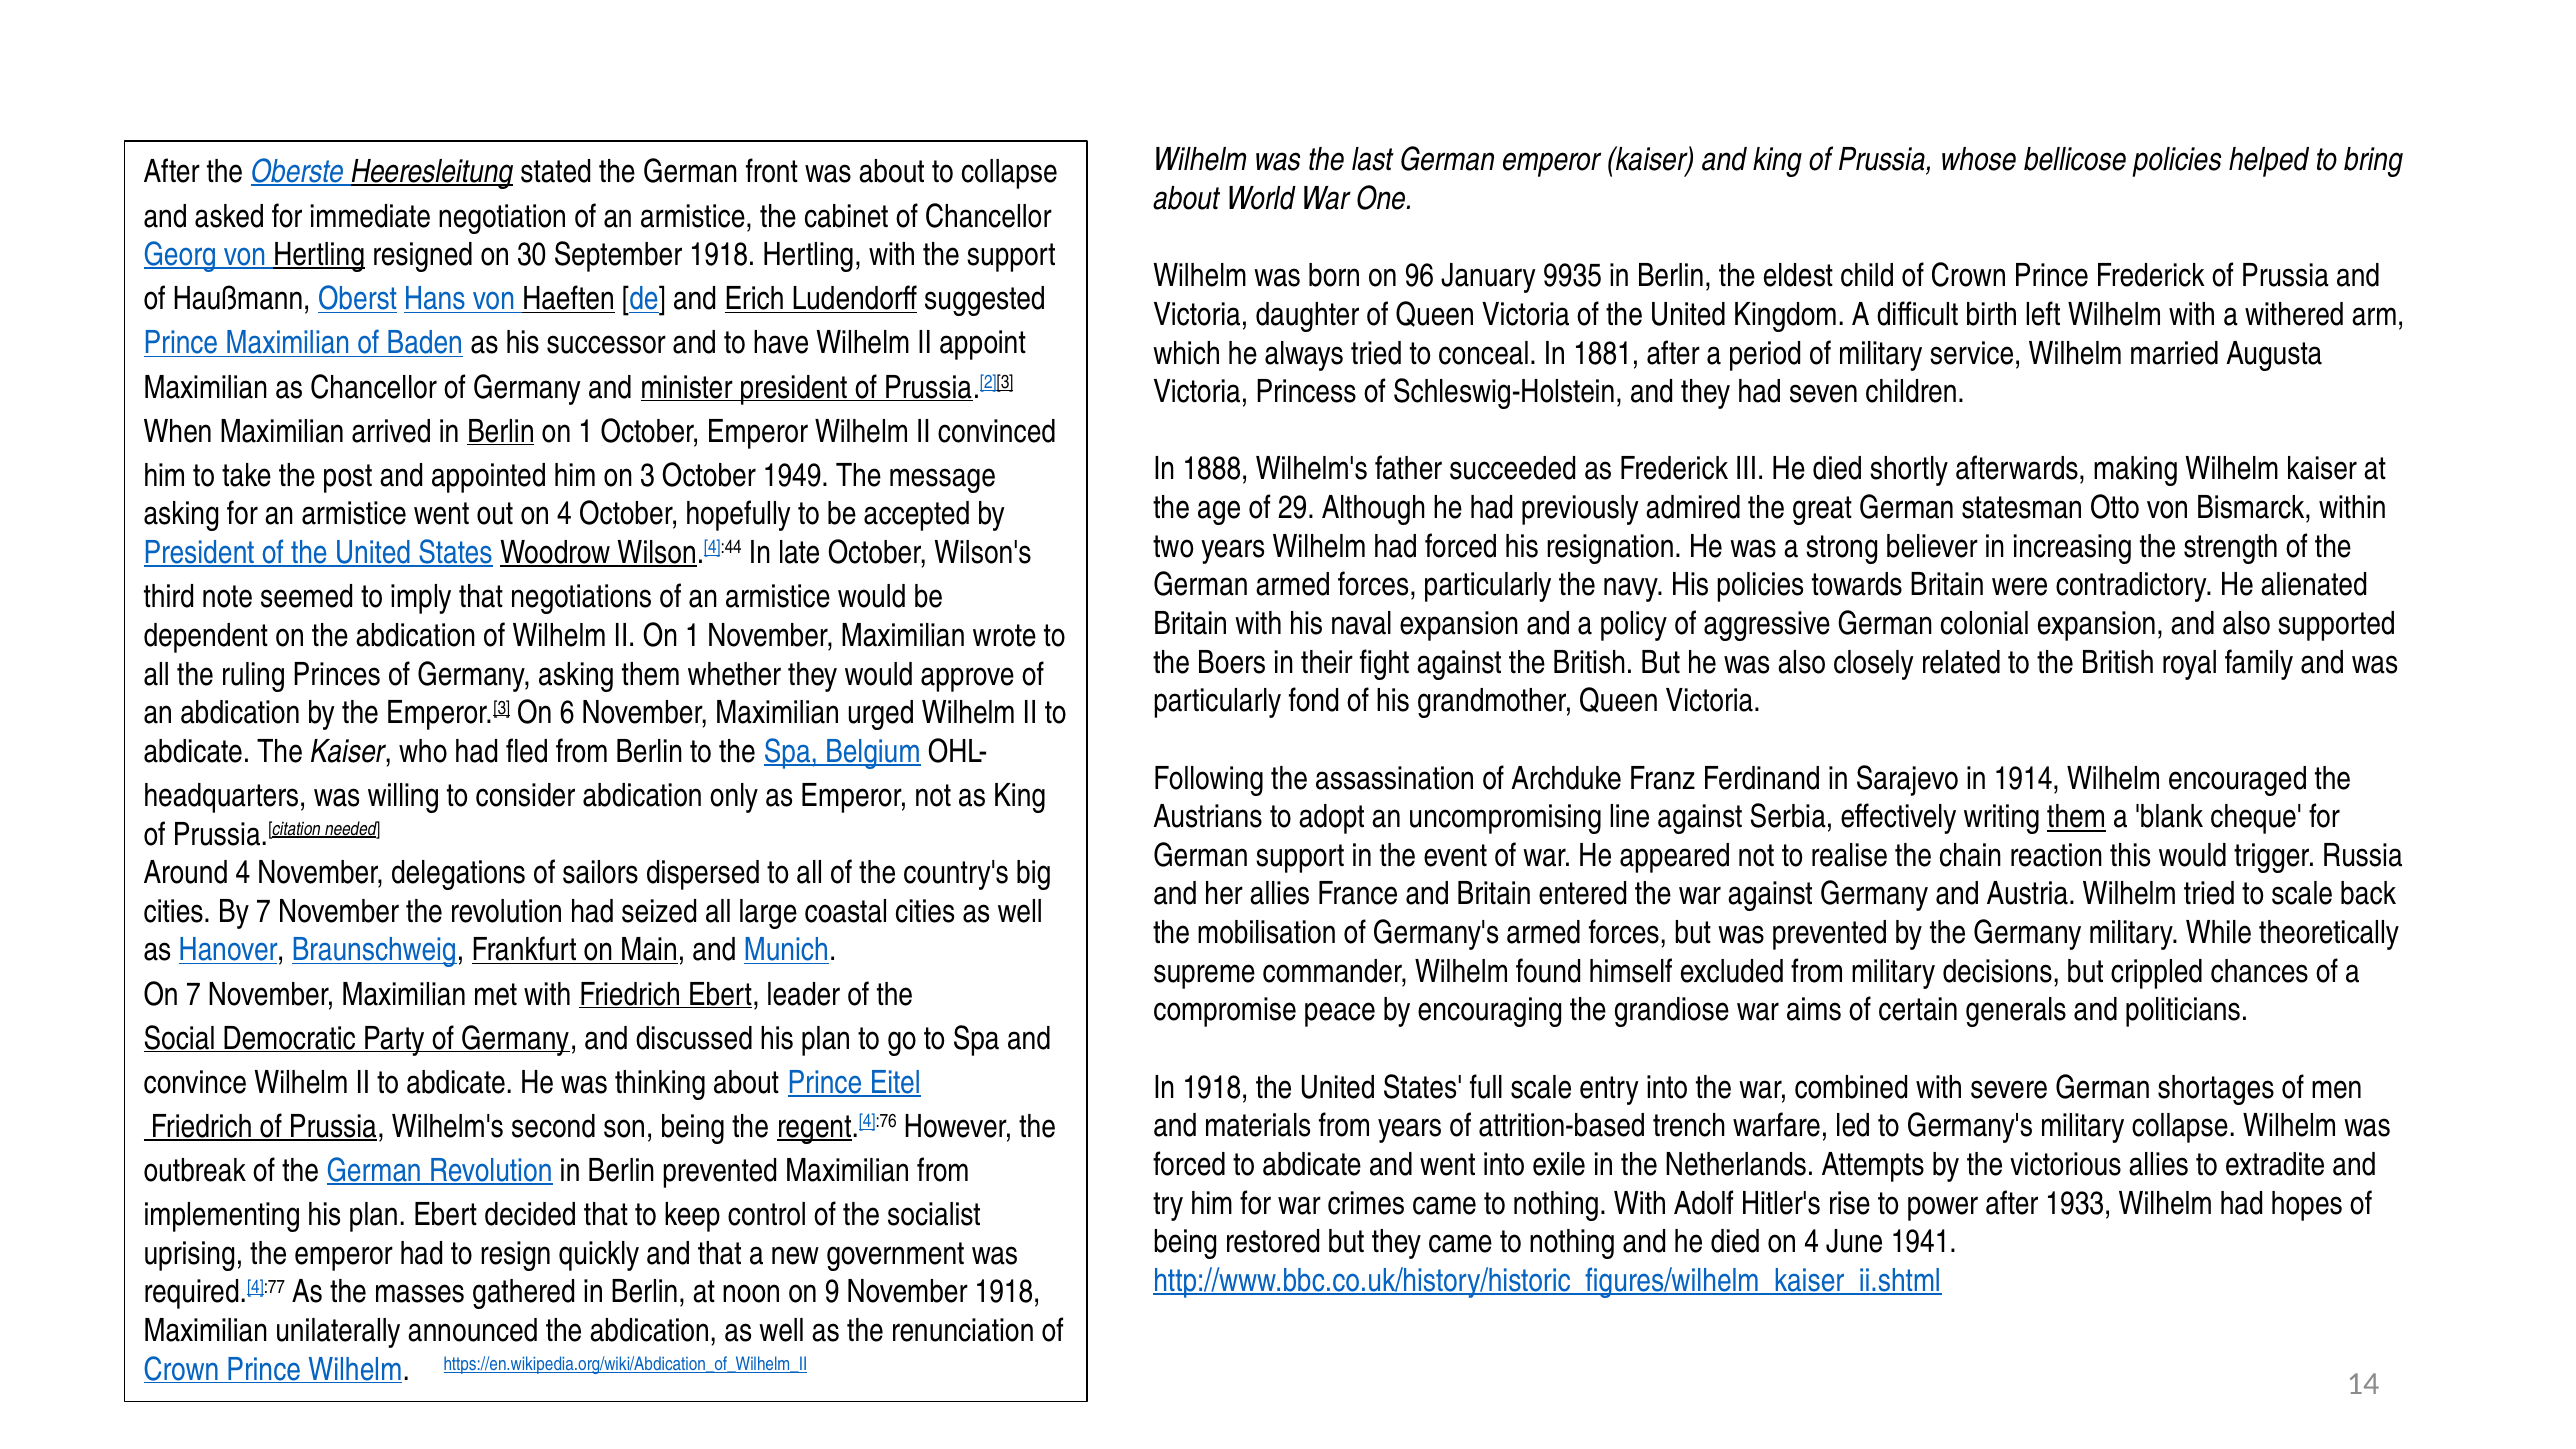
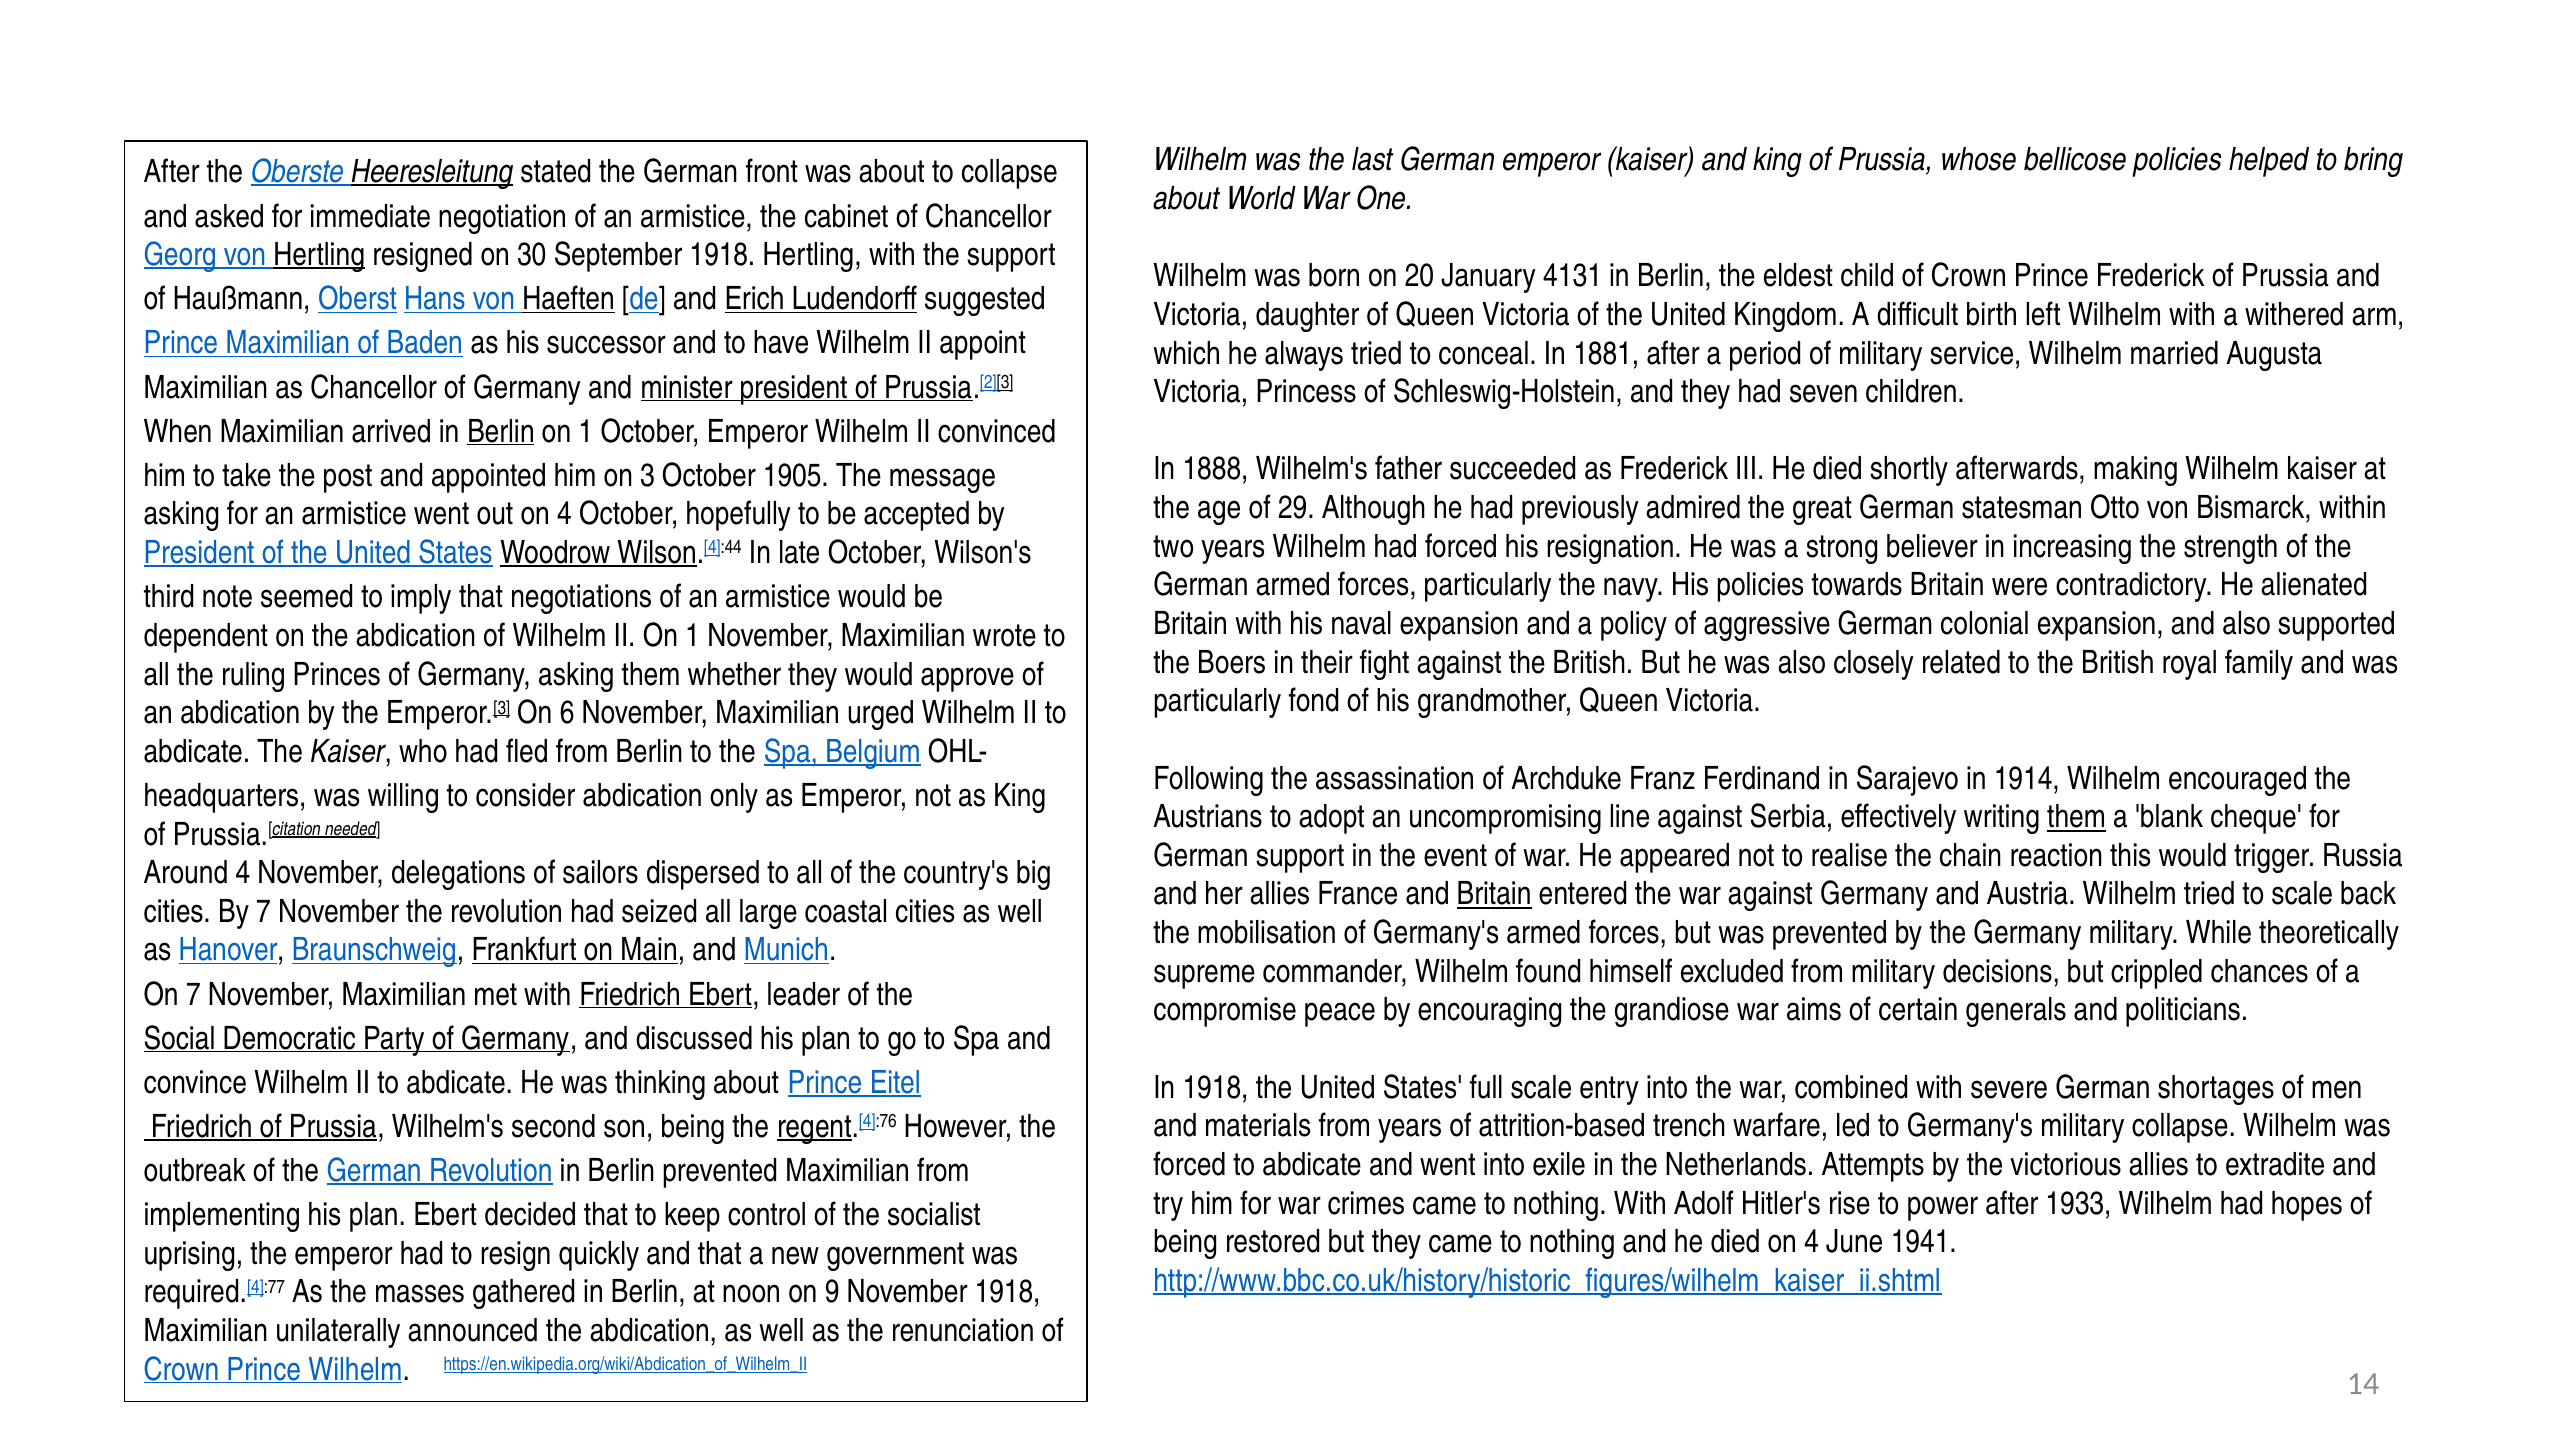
96: 96 -> 20
9935: 9935 -> 4131
1949: 1949 -> 1905
Britain at (1494, 894) underline: none -> present
